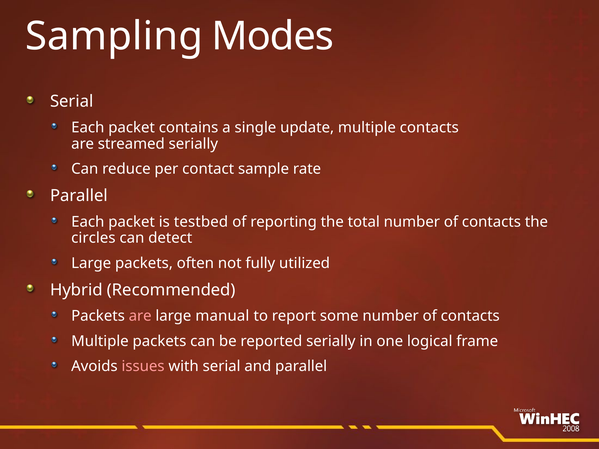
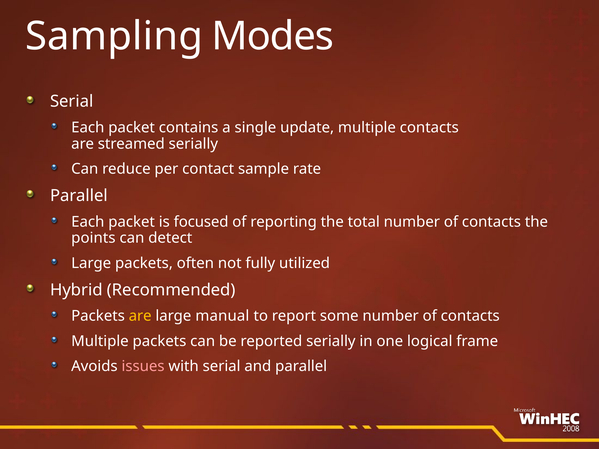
testbed: testbed -> focused
circles: circles -> points
are at (140, 316) colour: pink -> yellow
